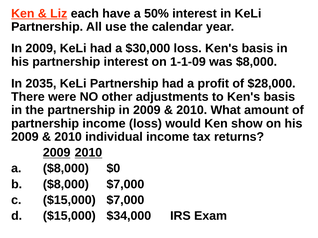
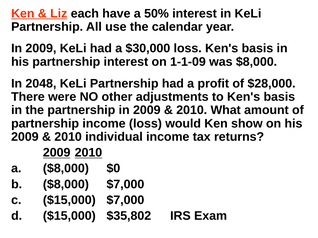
2035: 2035 -> 2048
$34,000: $34,000 -> $35,802
